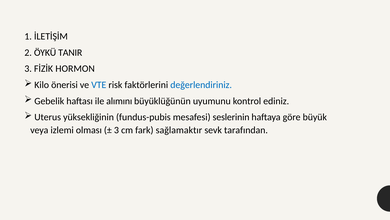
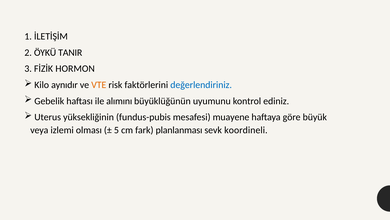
önerisi: önerisi -> aynıdır
VTE colour: blue -> orange
seslerinin: seslerinin -> muayene
3 at (116, 130): 3 -> 5
sağlamaktır: sağlamaktır -> planlanması
tarafından: tarafından -> koordineli
